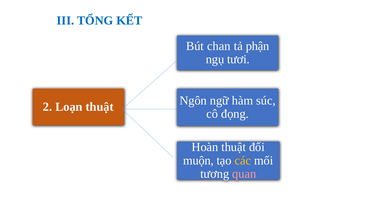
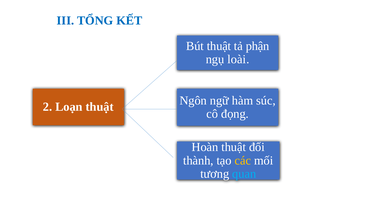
Bút chan: chan -> thuật
tươi: tươi -> loài
muộn: muộn -> thành
quan colour: pink -> light blue
